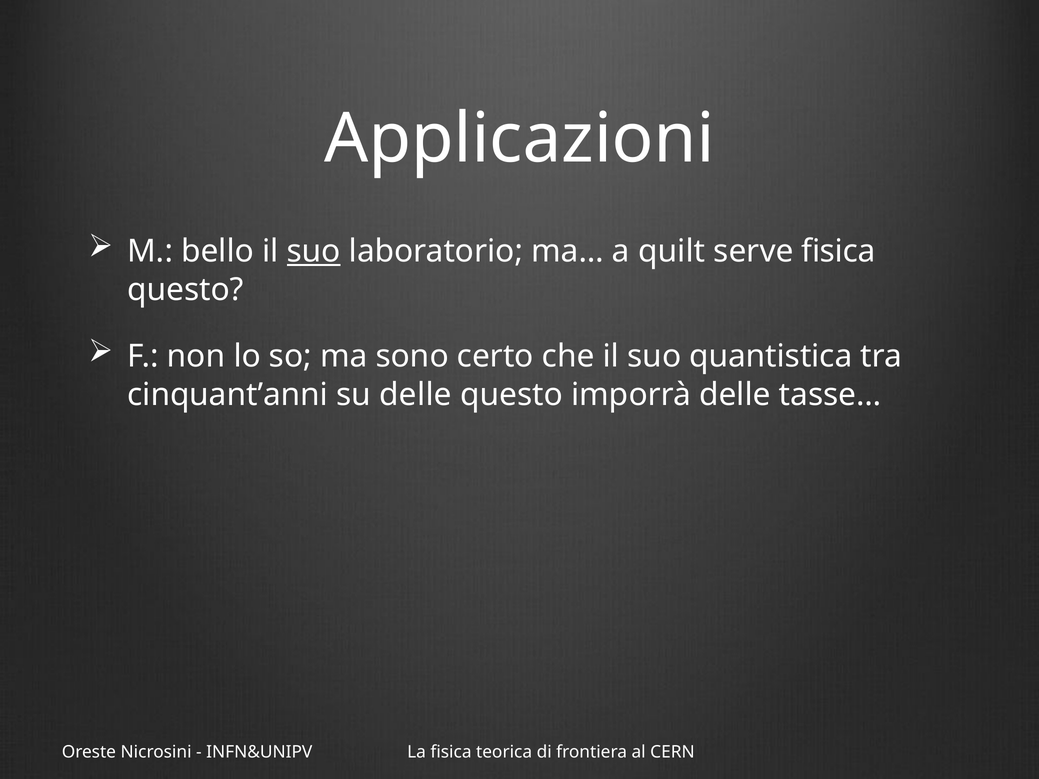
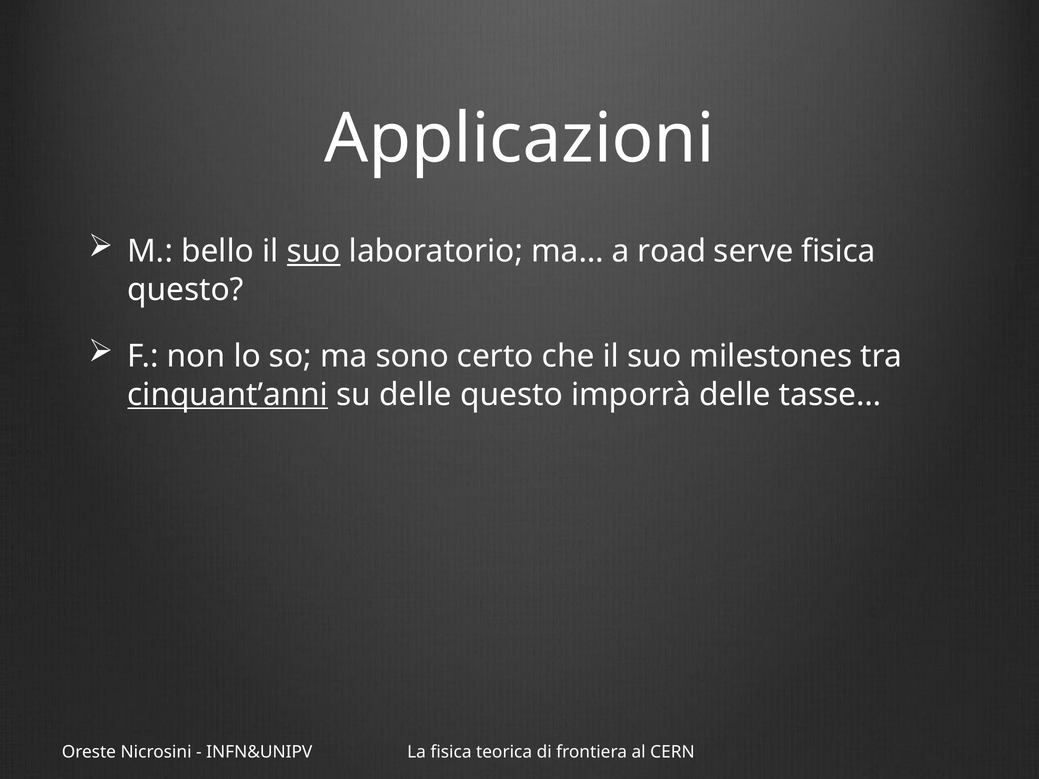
quilt: quilt -> road
quantistica: quantistica -> milestones
cinquant’anni underline: none -> present
